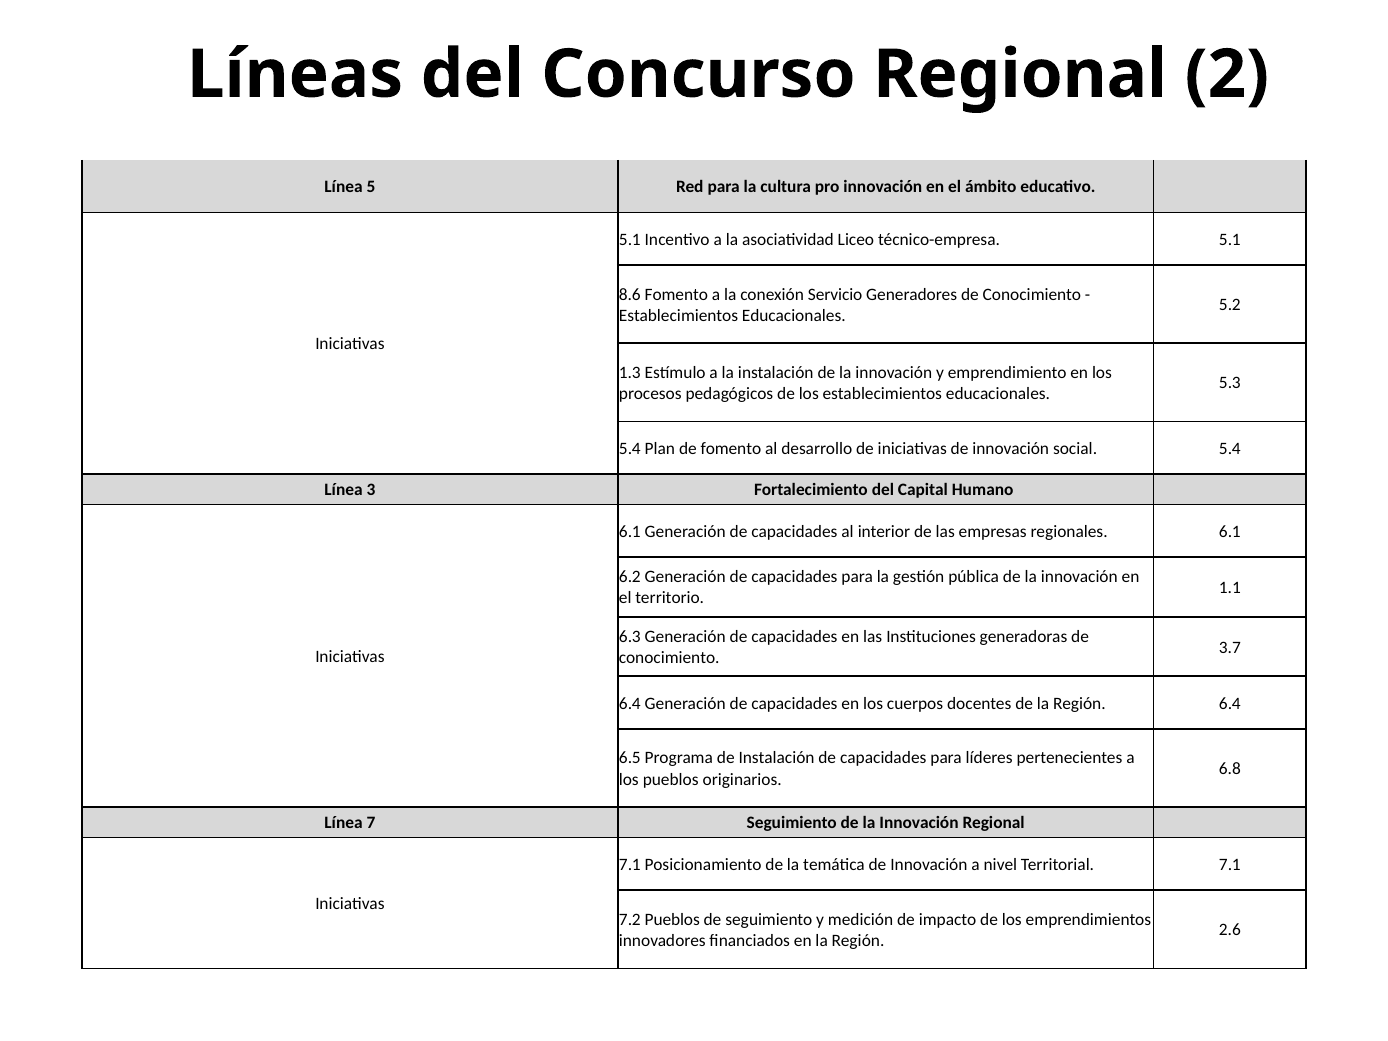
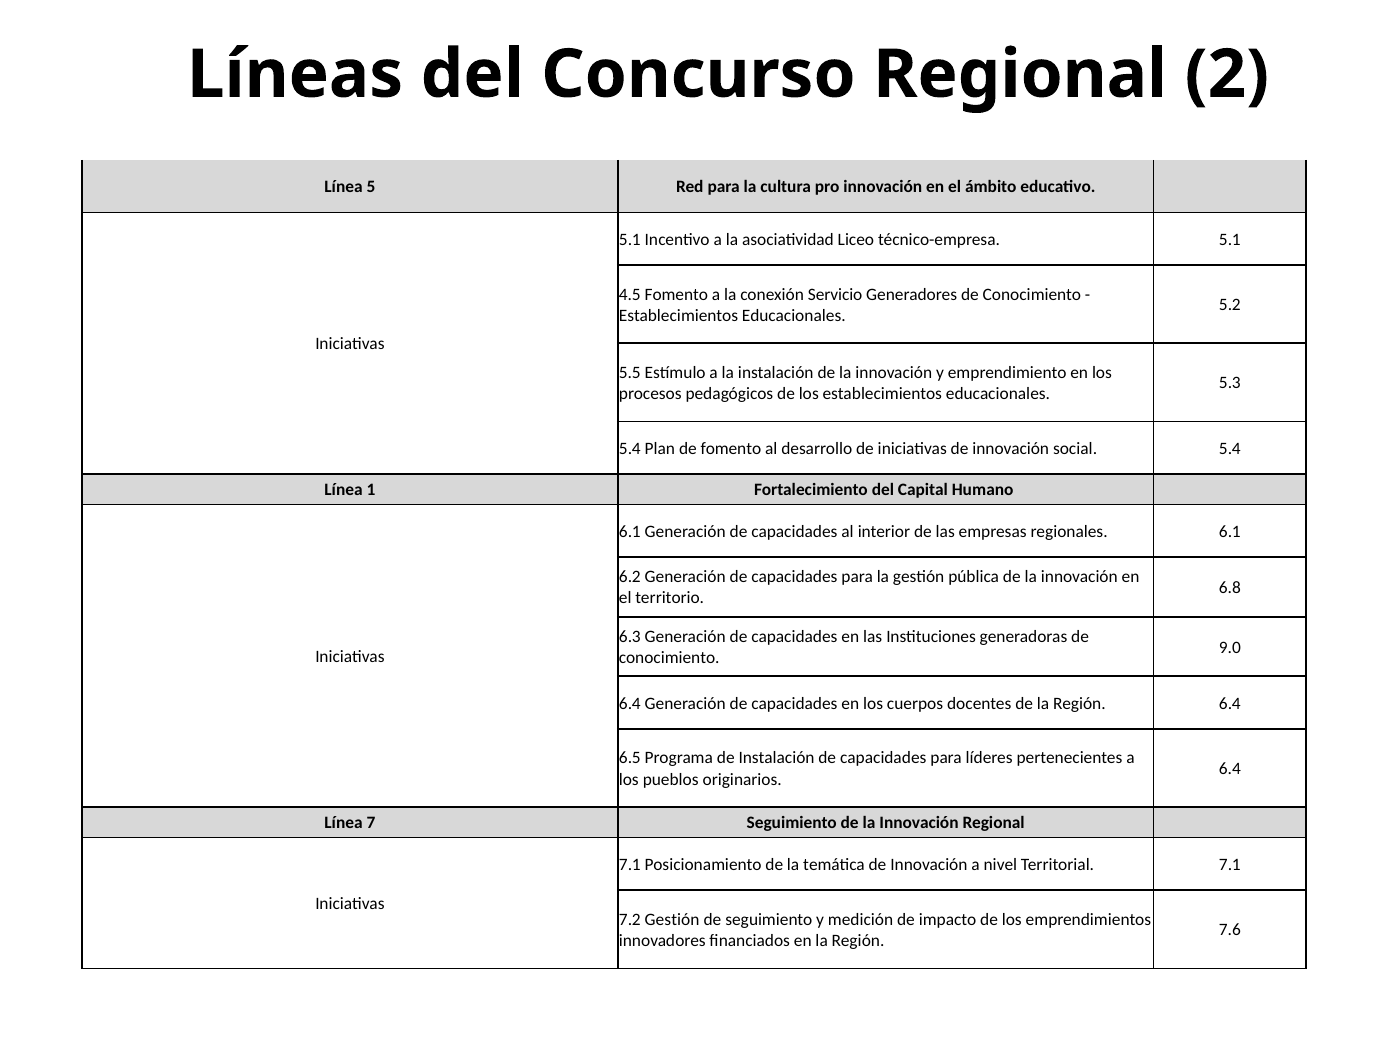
8.6: 8.6 -> 4.5
1.3: 1.3 -> 5.5
3: 3 -> 1
1.1: 1.1 -> 6.8
3.7: 3.7 -> 9.0
6.8 at (1230, 769): 6.8 -> 6.4
7.2 Pueblos: Pueblos -> Gestión
2.6: 2.6 -> 7.6
